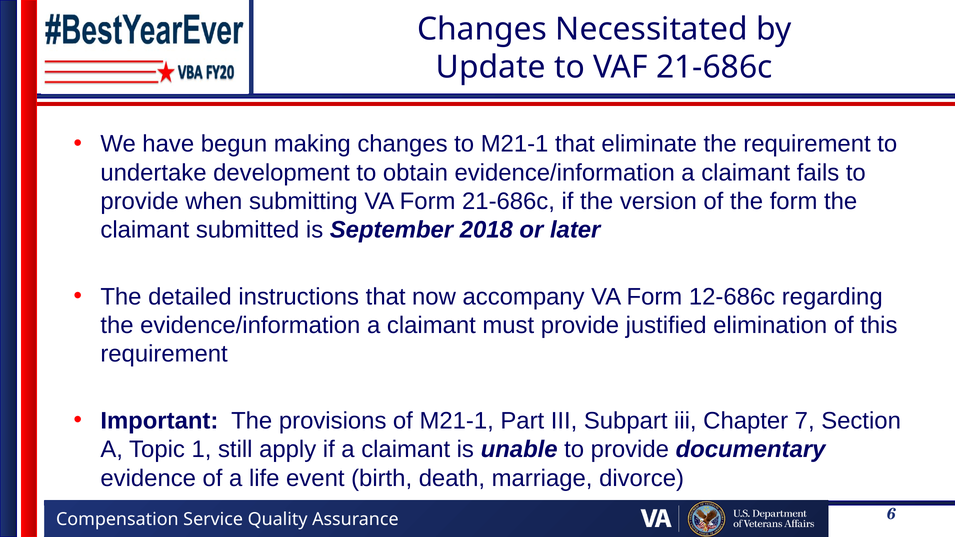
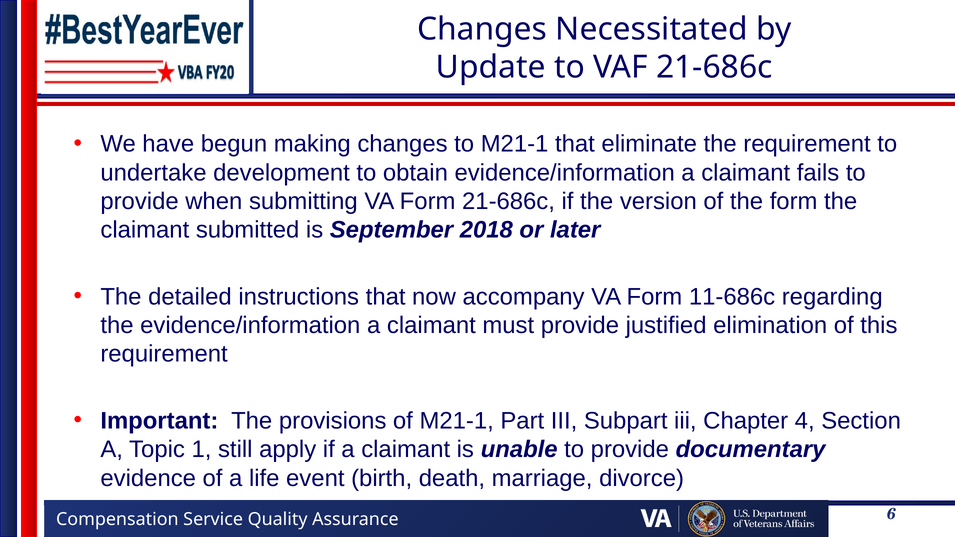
12-686c: 12-686c -> 11-686c
7: 7 -> 4
